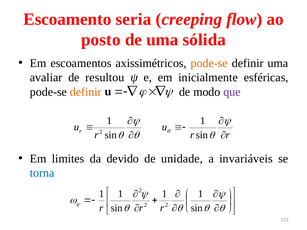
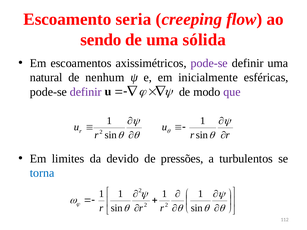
posto: posto -> sendo
pode-se at (209, 63) colour: orange -> purple
avaliar: avaliar -> natural
resultou: resultou -> nenhum
definir at (86, 92) colour: orange -> purple
unidade: unidade -> pressões
invariáveis: invariáveis -> turbulentos
